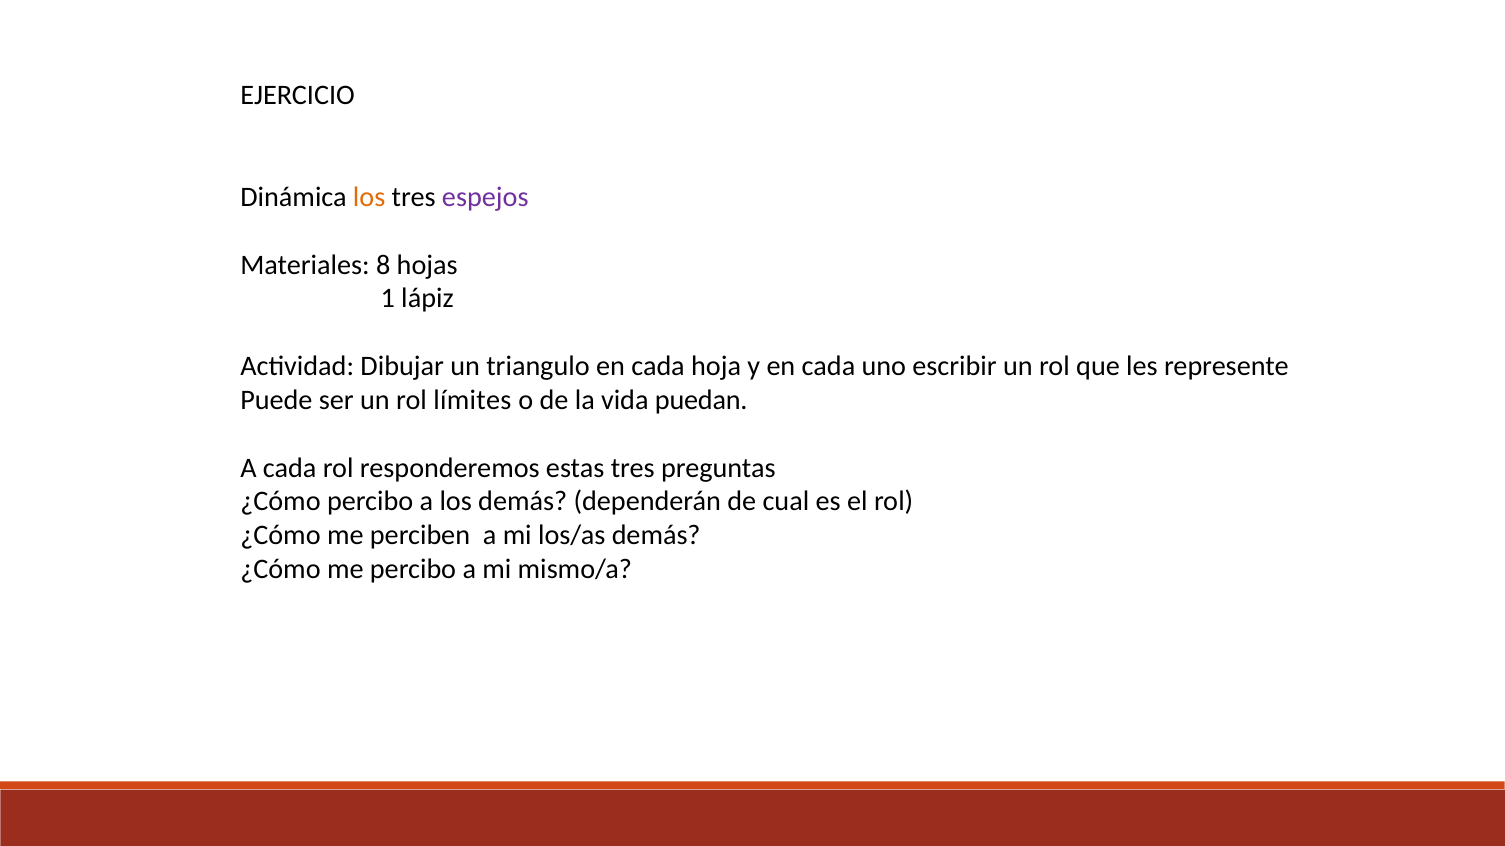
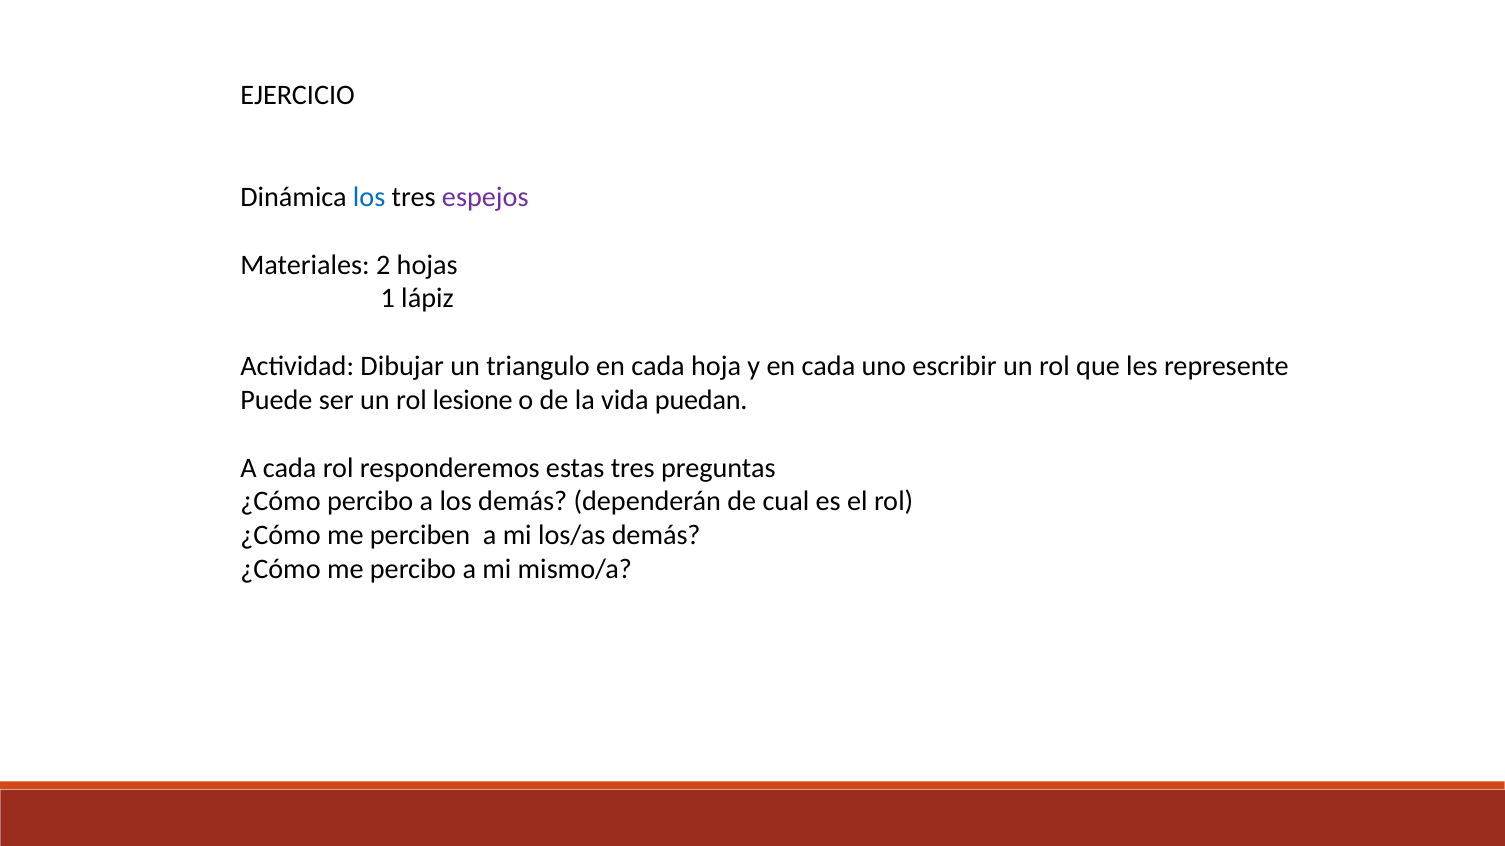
los at (369, 197) colour: orange -> blue
8: 8 -> 2
límites: límites -> lesione
